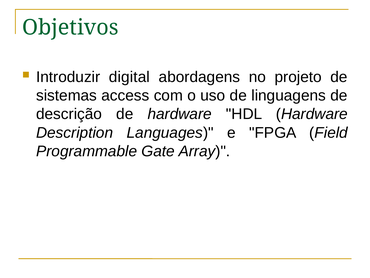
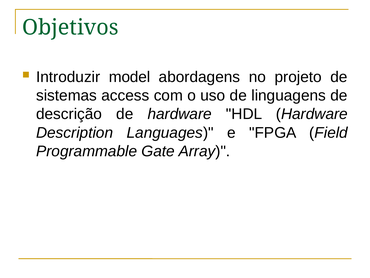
digital: digital -> model
